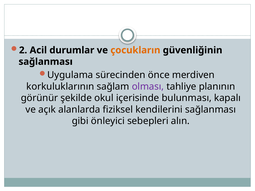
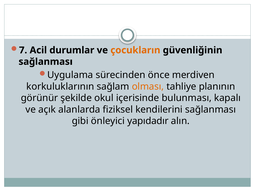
2: 2 -> 7
olması colour: purple -> orange
sebepleri: sebepleri -> yapıdadır
